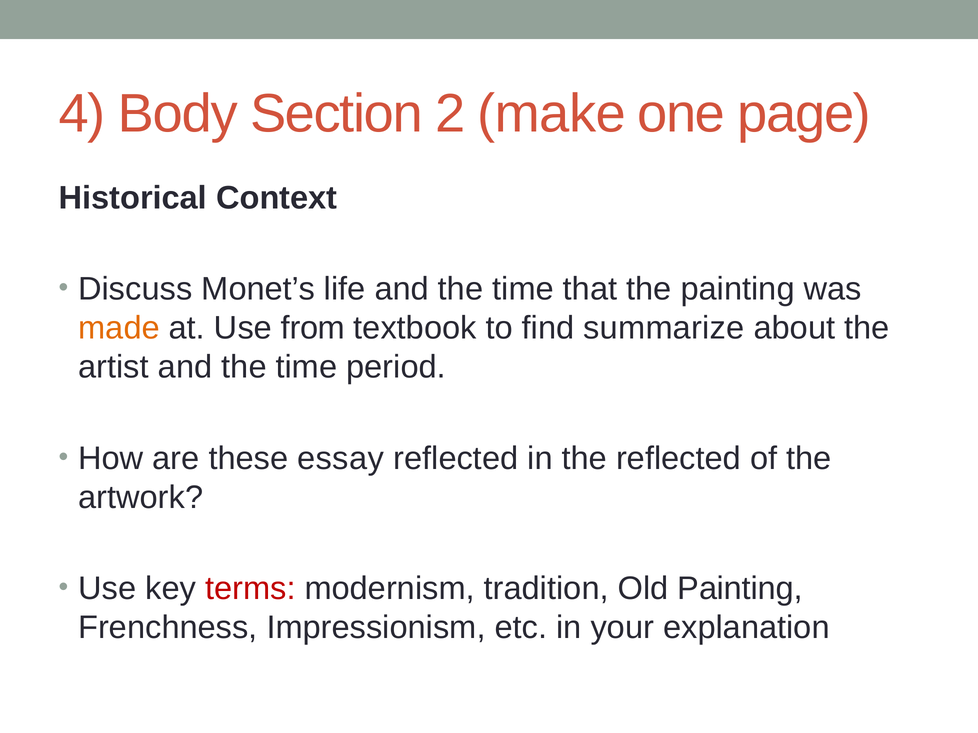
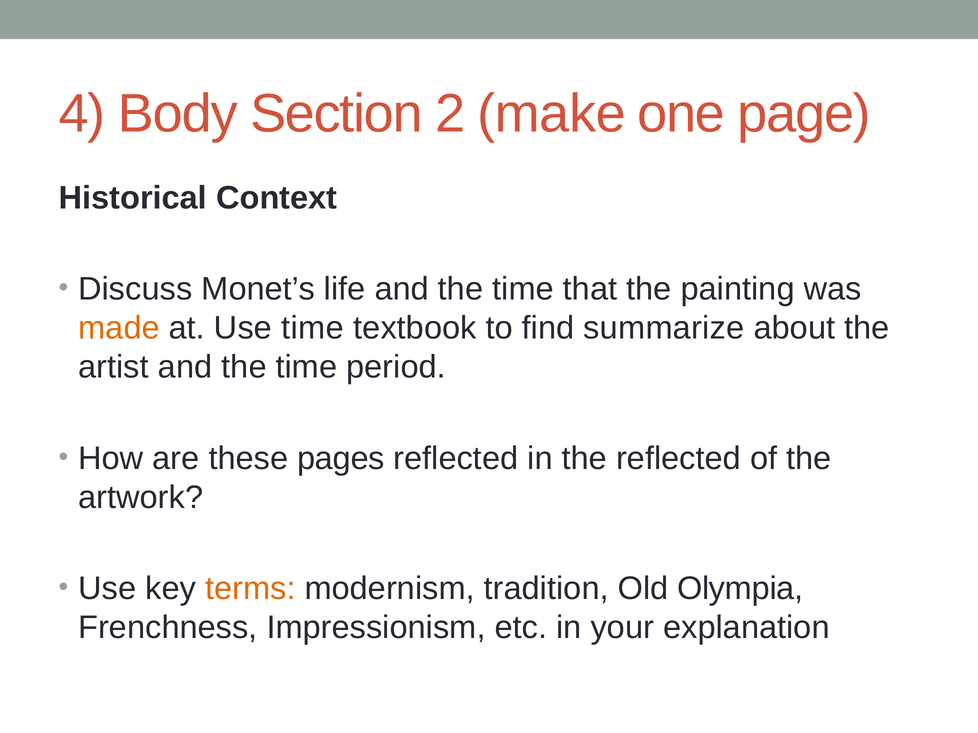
Use from: from -> time
essay: essay -> pages
terms colour: red -> orange
Old Painting: Painting -> Olympia
